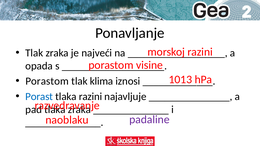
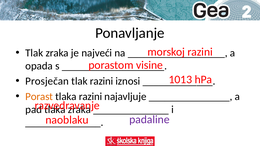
Porastom at (47, 81): Porastom -> Prosječan
tlak klima: klima -> razini
Porast colour: blue -> orange
